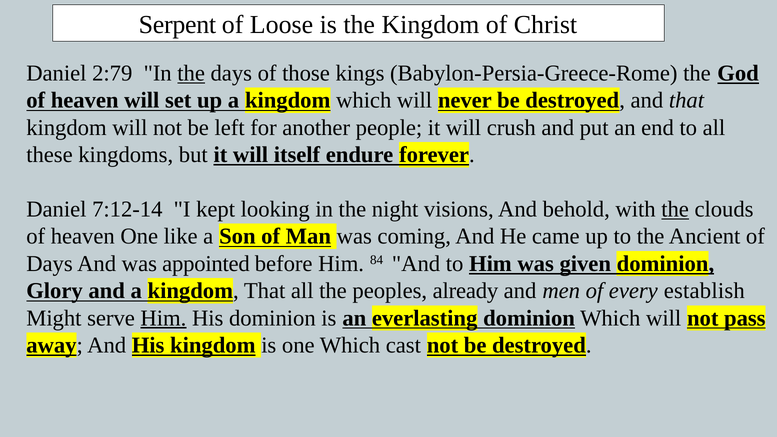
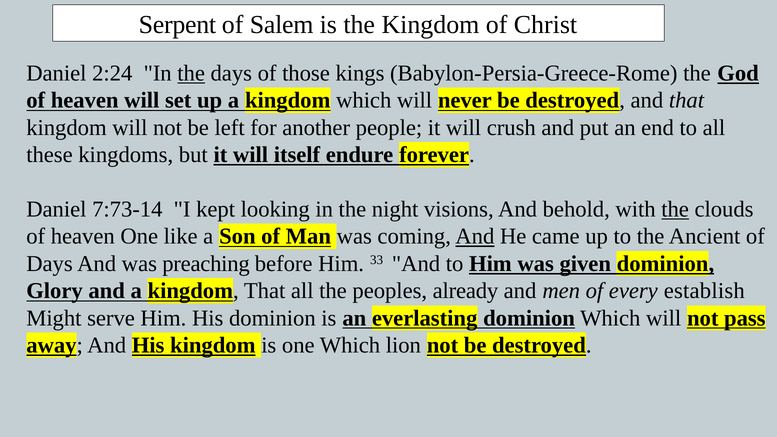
Loose: Loose -> Salem
2:79: 2:79 -> 2:24
7:12-14: 7:12-14 -> 7:73-14
And at (475, 237) underline: none -> present
appointed: appointed -> preaching
84: 84 -> 33
Him at (163, 318) underline: present -> none
cast: cast -> lion
